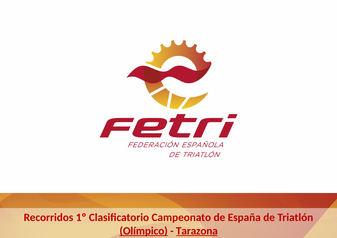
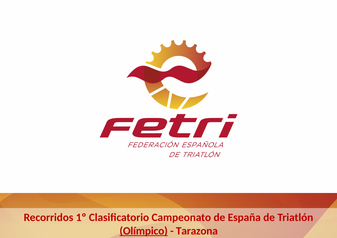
Tarazona underline: present -> none
